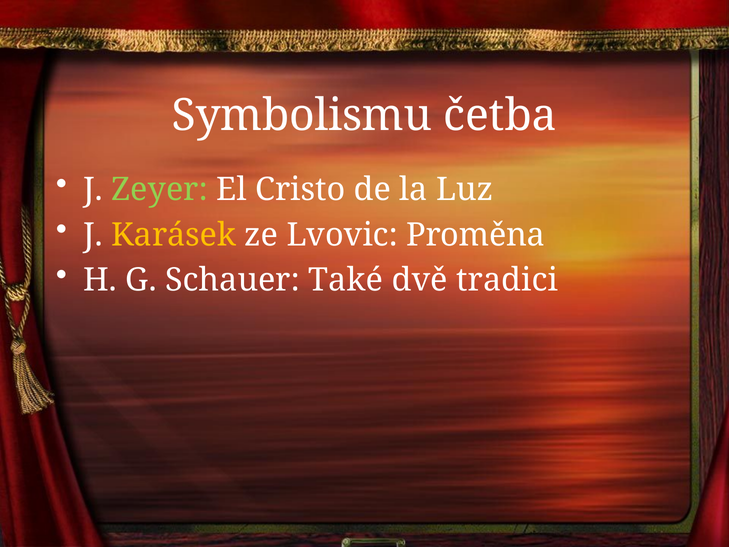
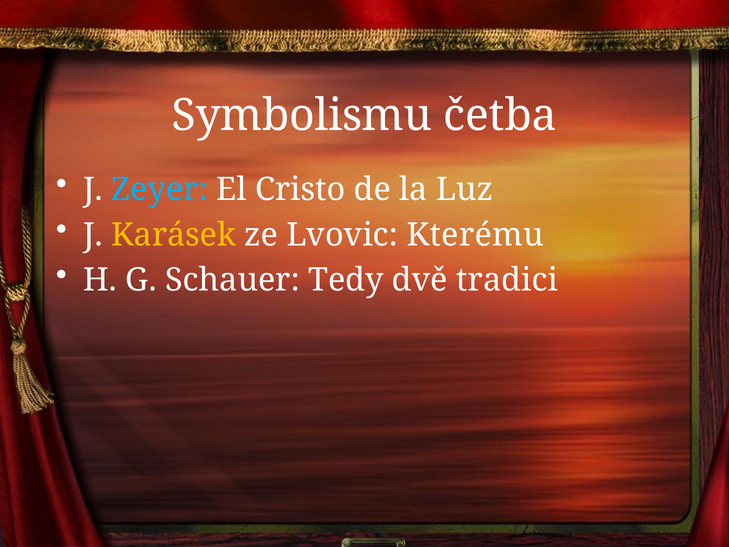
Zeyer colour: light green -> light blue
Proměna: Proměna -> Kterému
Také: Také -> Tedy
